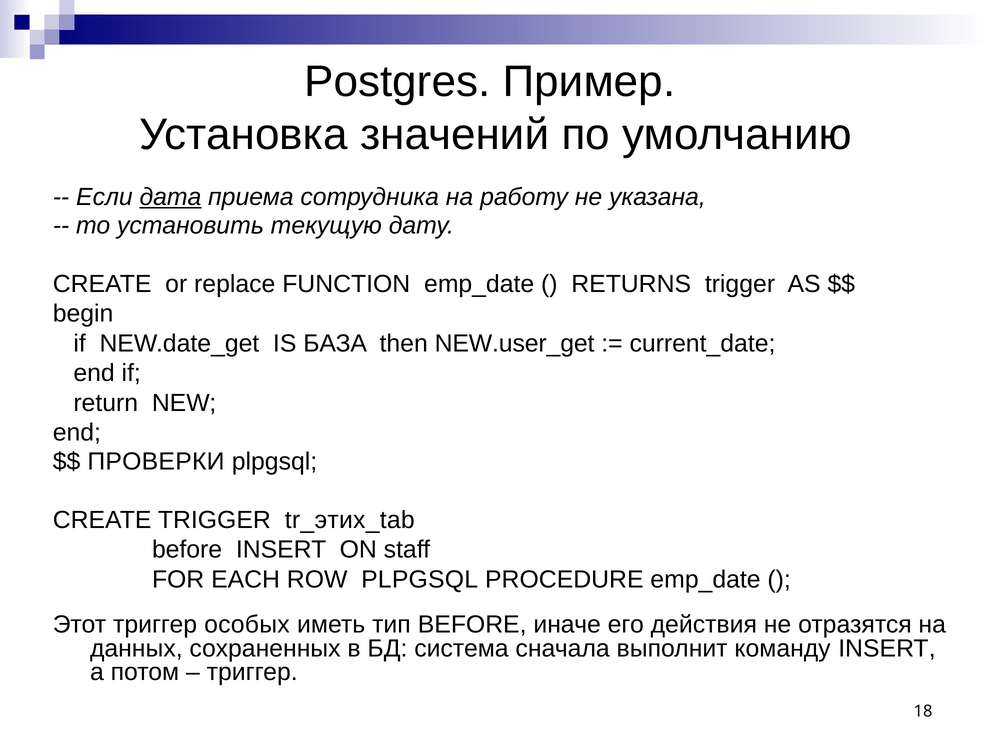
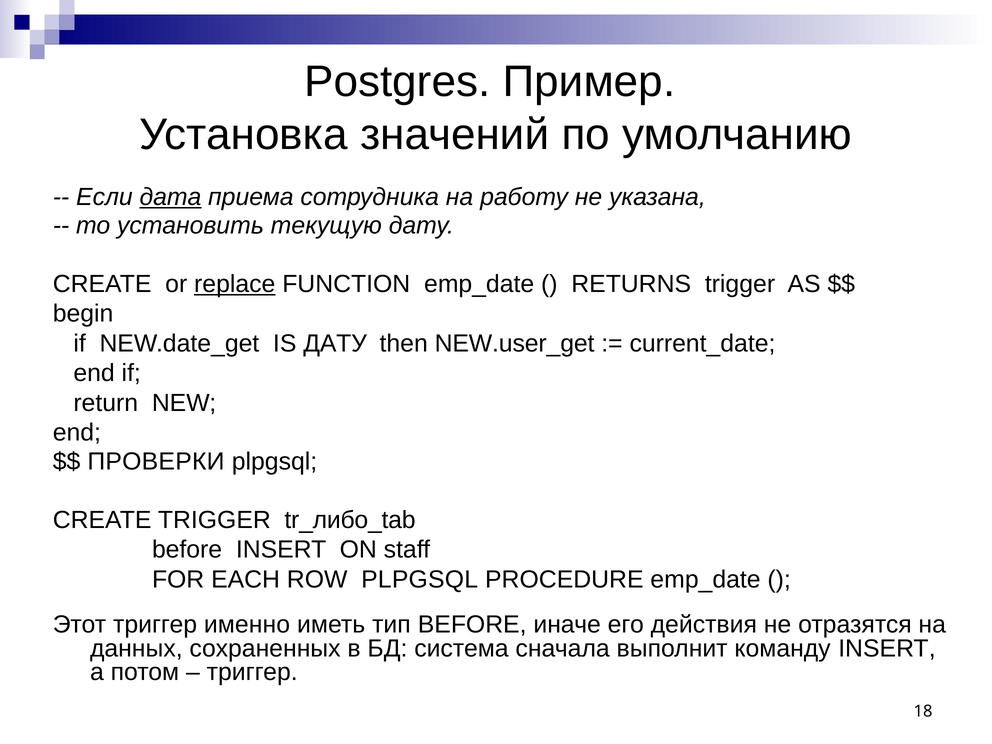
replace underline: none -> present
IS БАЗА: БАЗА -> ДАТУ
tr_этих_tab: tr_этих_tab -> tr_либо_tab
особых: особых -> именно
